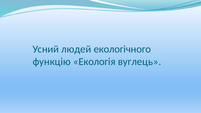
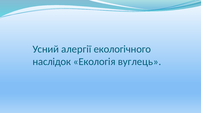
людей: людей -> алергії
функцію: функцію -> наслідок
